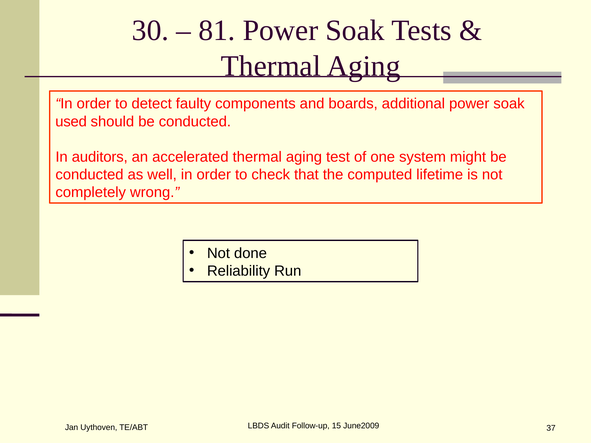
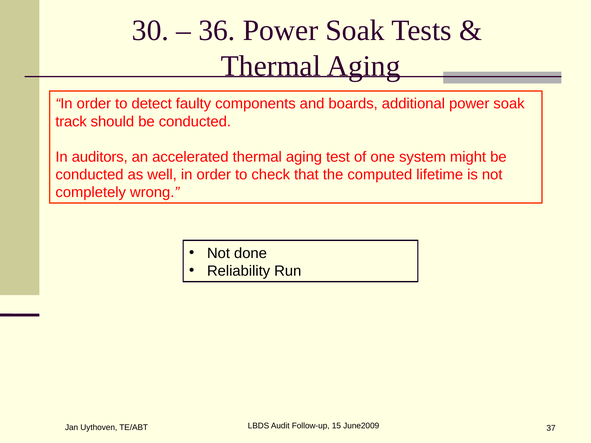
81: 81 -> 36
used: used -> track
